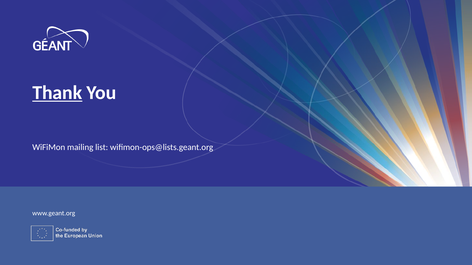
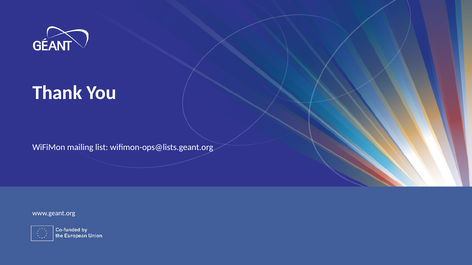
Thank underline: present -> none
